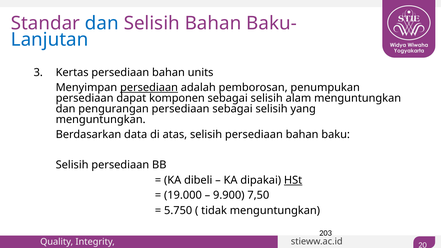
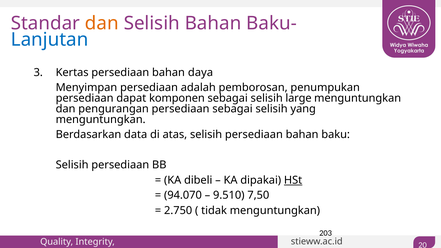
dan at (102, 23) colour: blue -> orange
units: units -> daya
persediaan at (149, 88) underline: present -> none
alam: alam -> large
19.000: 19.000 -> 94.070
9.900: 9.900 -> 9.510
5.750: 5.750 -> 2.750
